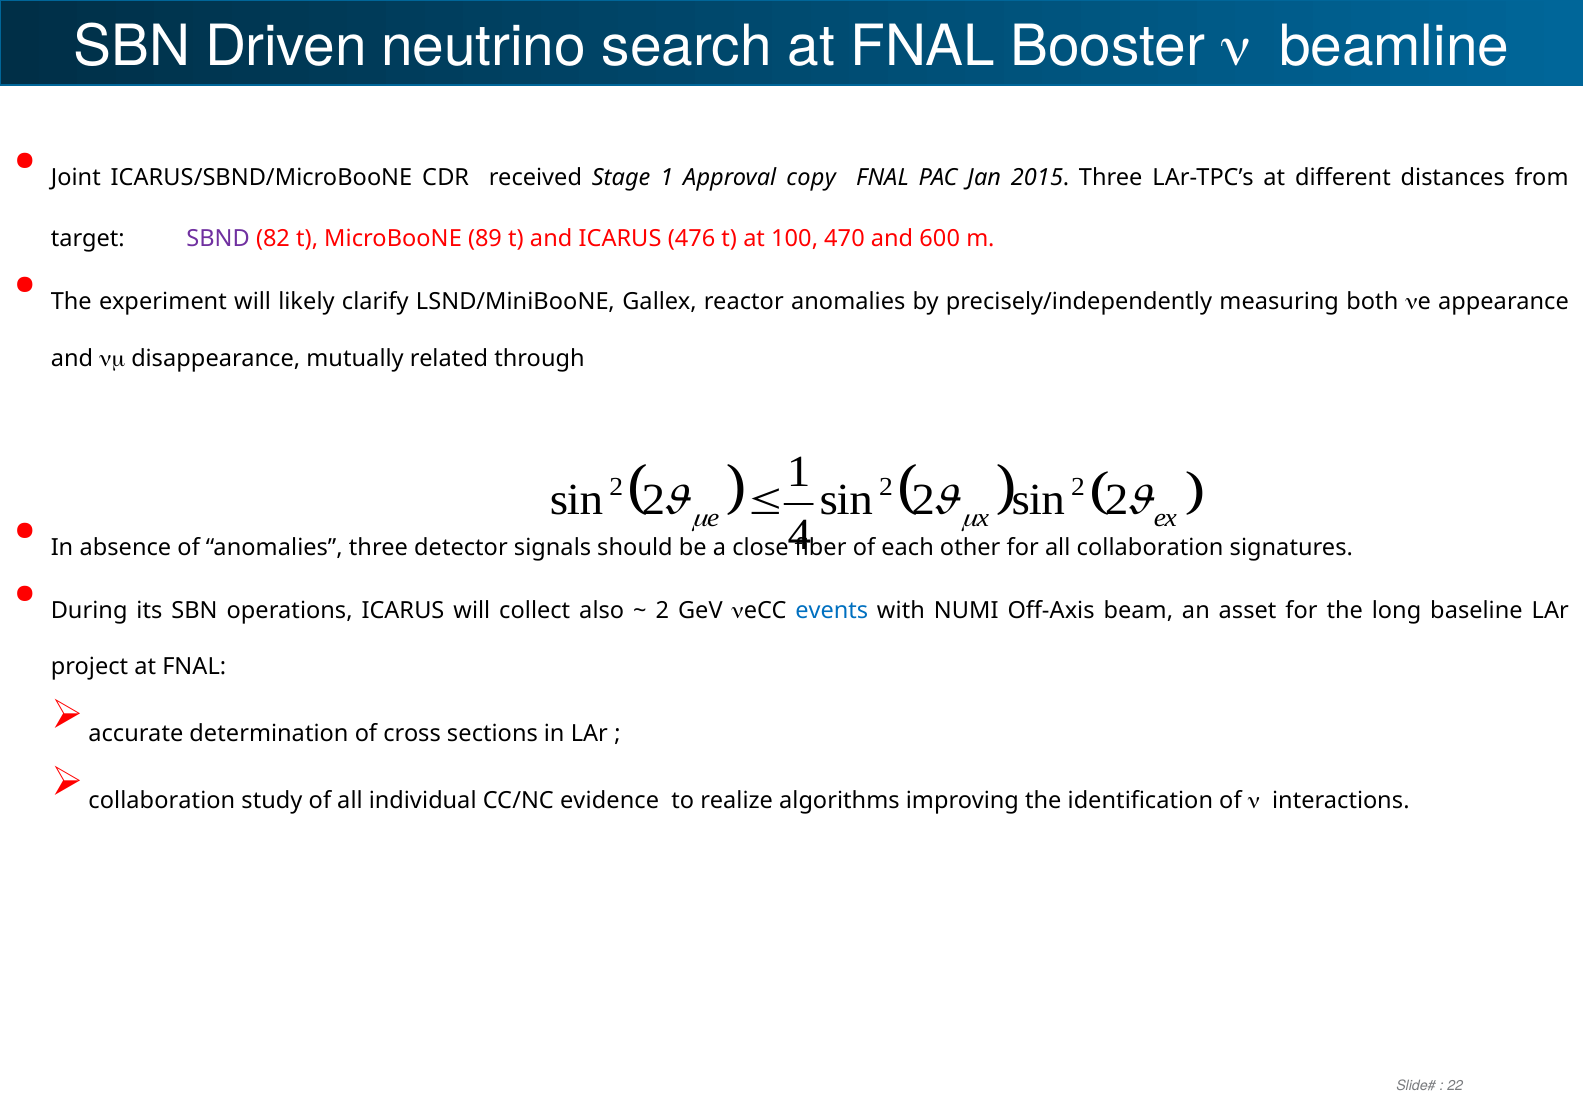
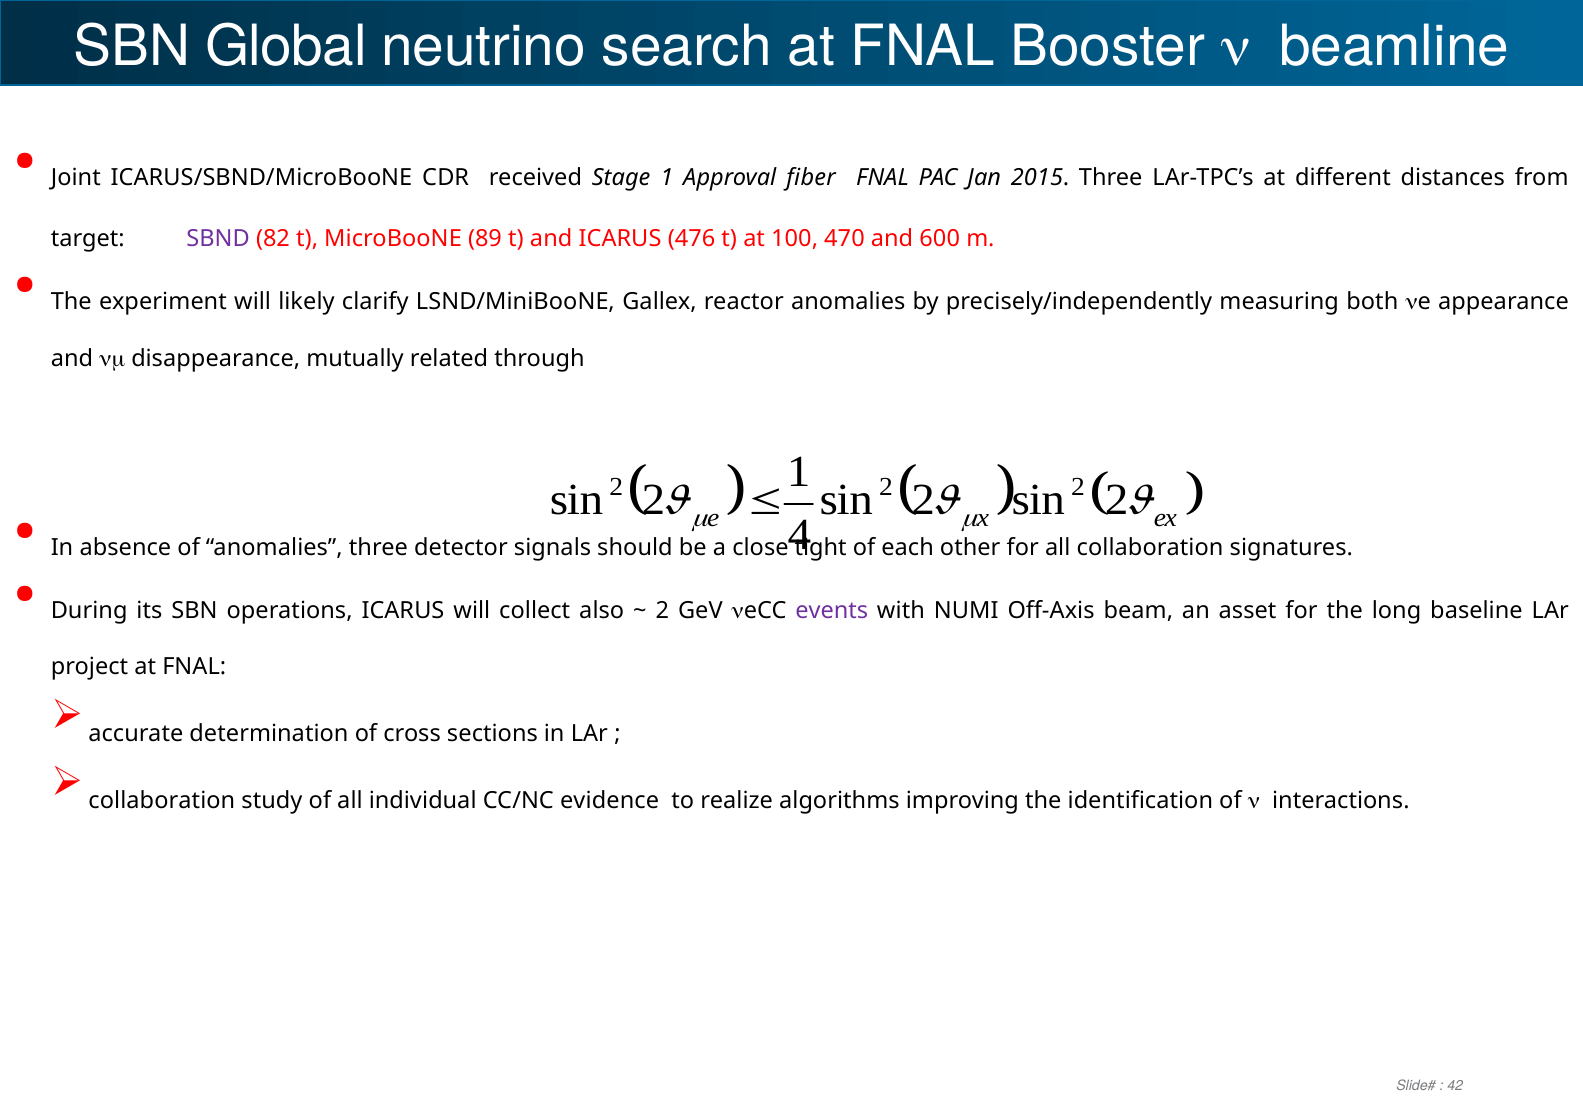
Driven: Driven -> Global
copy: copy -> fiber
fiber: fiber -> tight
events colour: blue -> purple
22: 22 -> 42
